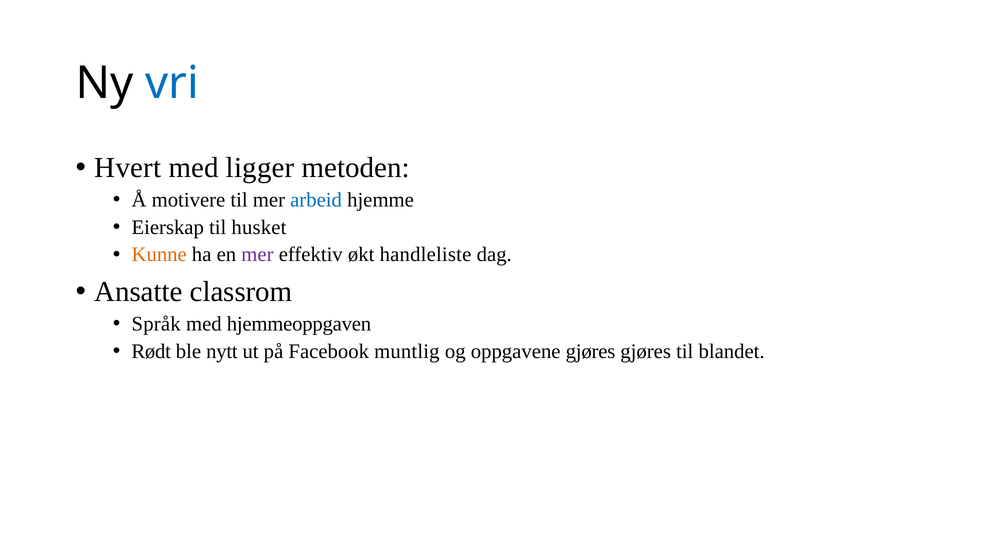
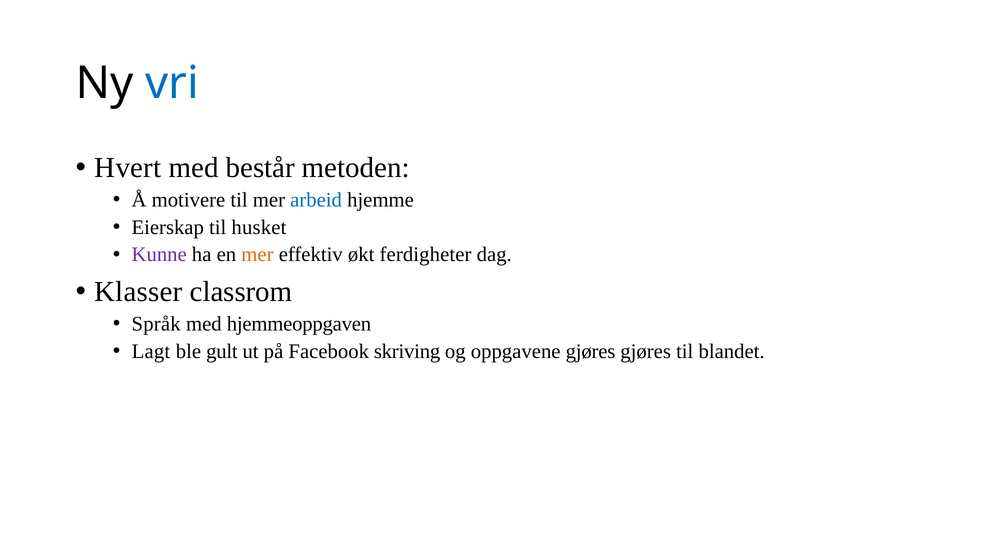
ligger: ligger -> består
Kunne colour: orange -> purple
mer at (257, 255) colour: purple -> orange
handleliste: handleliste -> ferdigheter
Ansatte: Ansatte -> Klasser
Rødt: Rødt -> Lagt
nytt: nytt -> gult
muntlig: muntlig -> skriving
